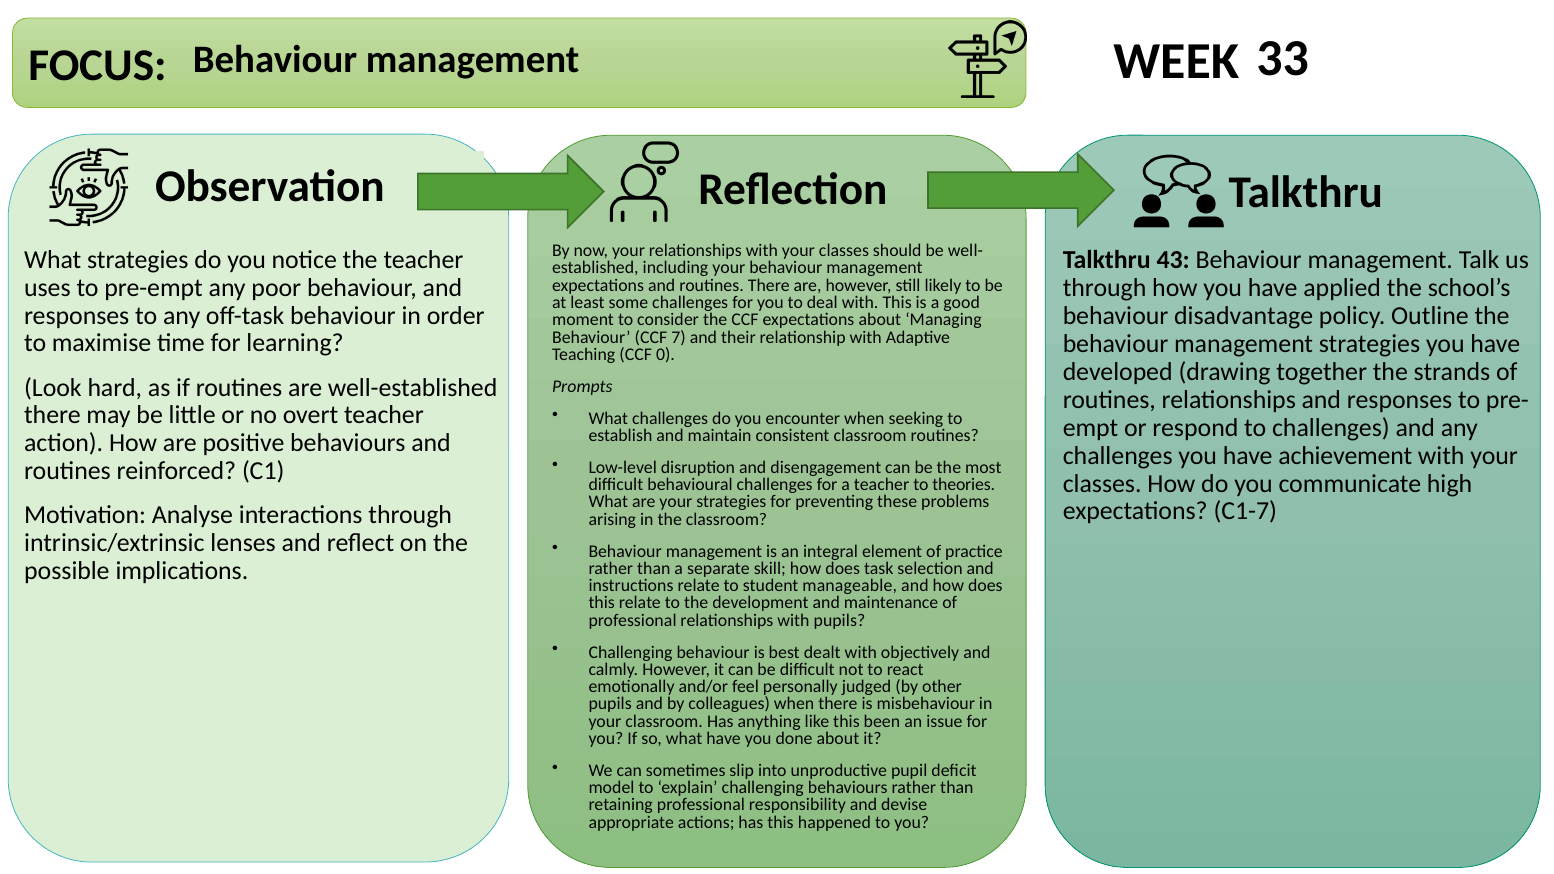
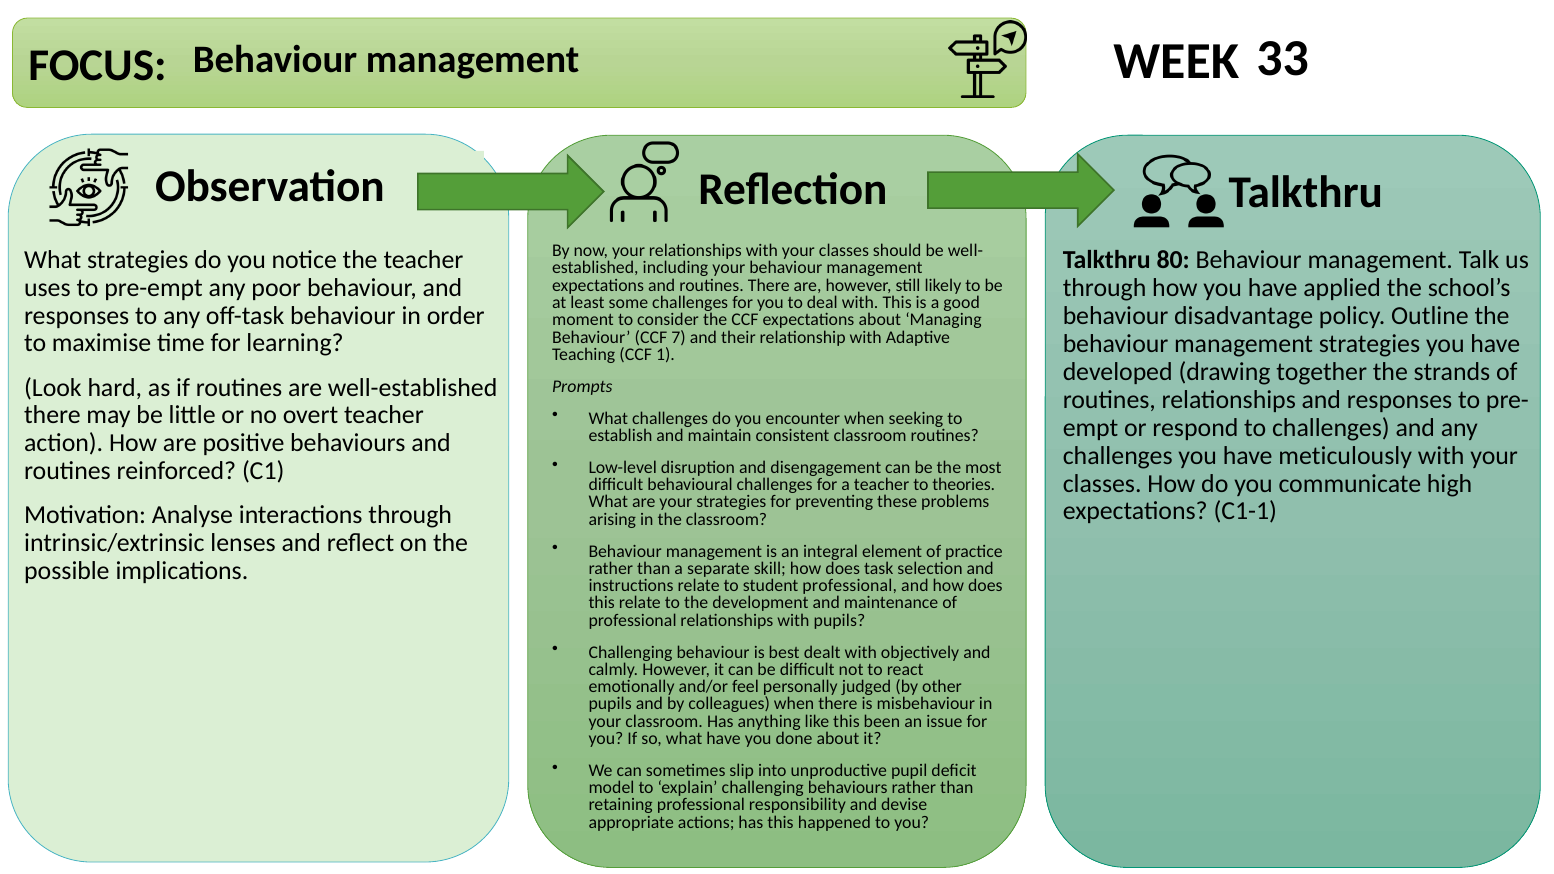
43: 43 -> 80
0: 0 -> 1
achievement: achievement -> meticulously
C1-7: C1-7 -> C1-1
student manageable: manageable -> professional
